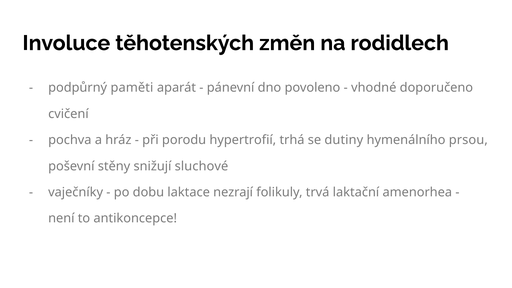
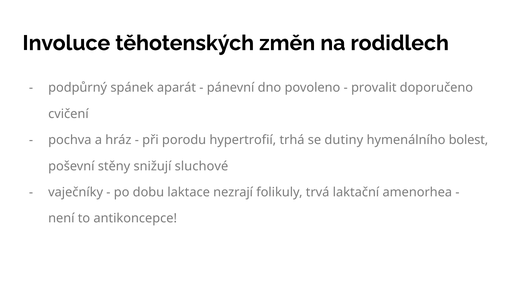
paměti: paměti -> spánek
vhodné: vhodné -> provalit
prsou: prsou -> bolest
